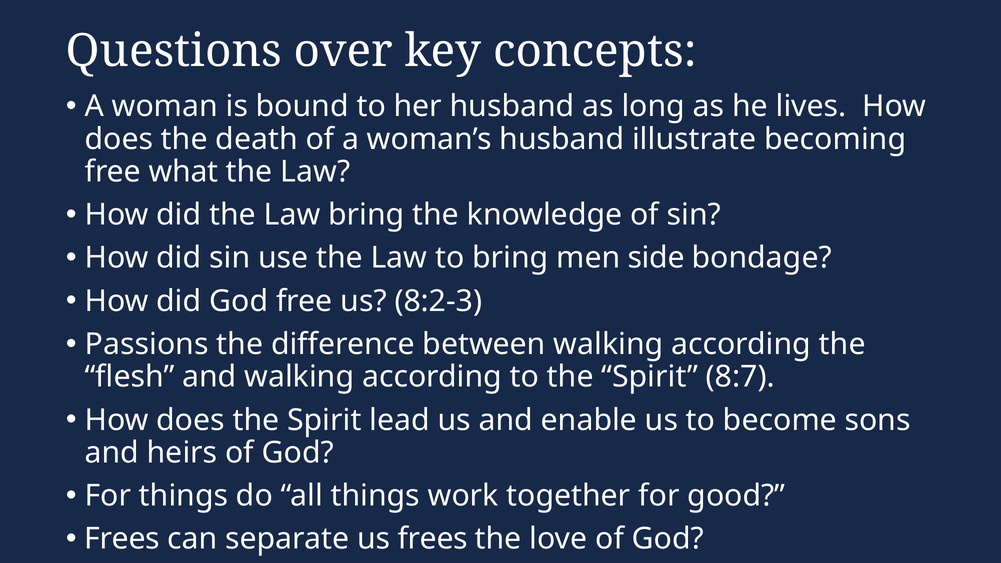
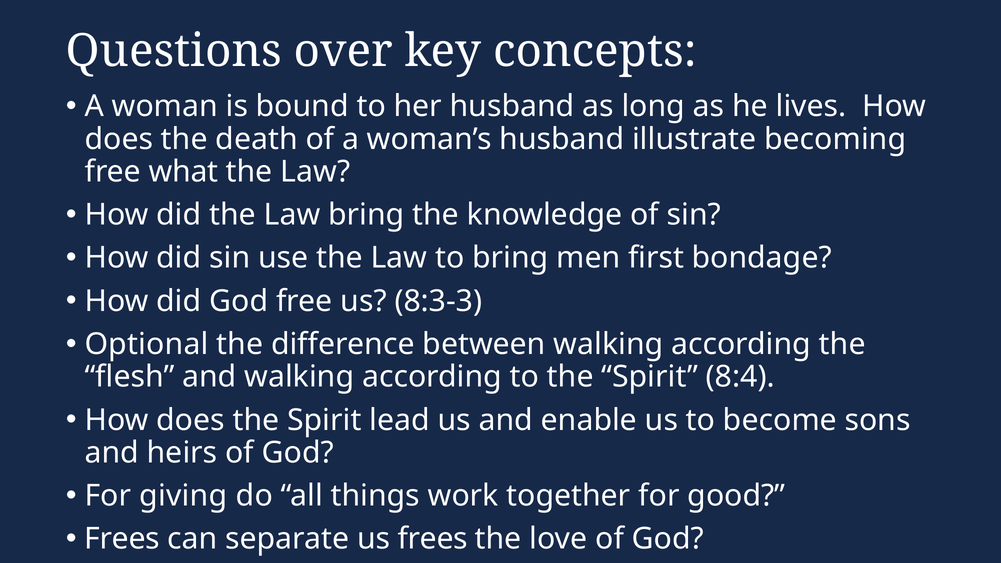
side: side -> first
8:2-3: 8:2-3 -> 8:3-3
Passions: Passions -> Optional
8:7: 8:7 -> 8:4
For things: things -> giving
